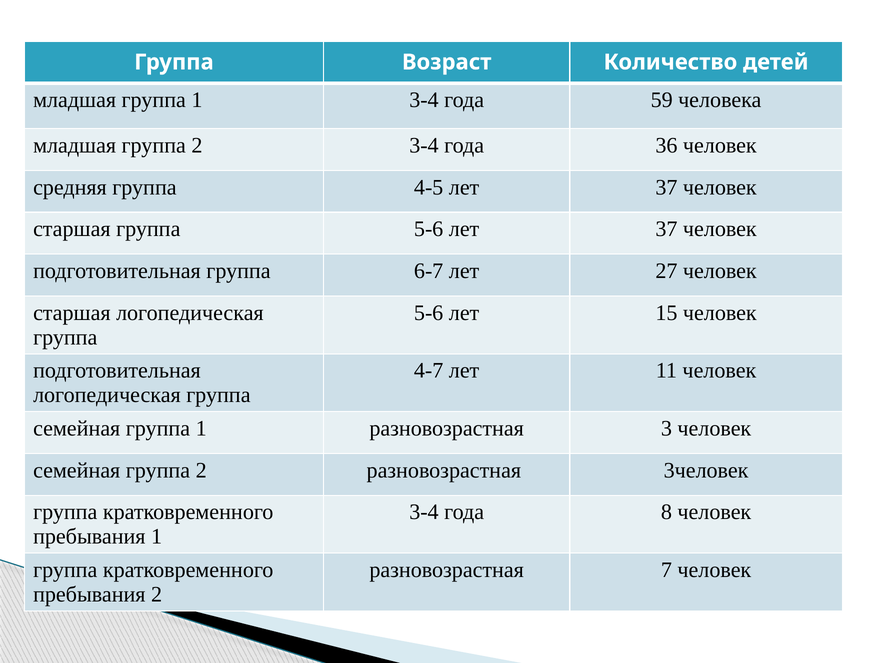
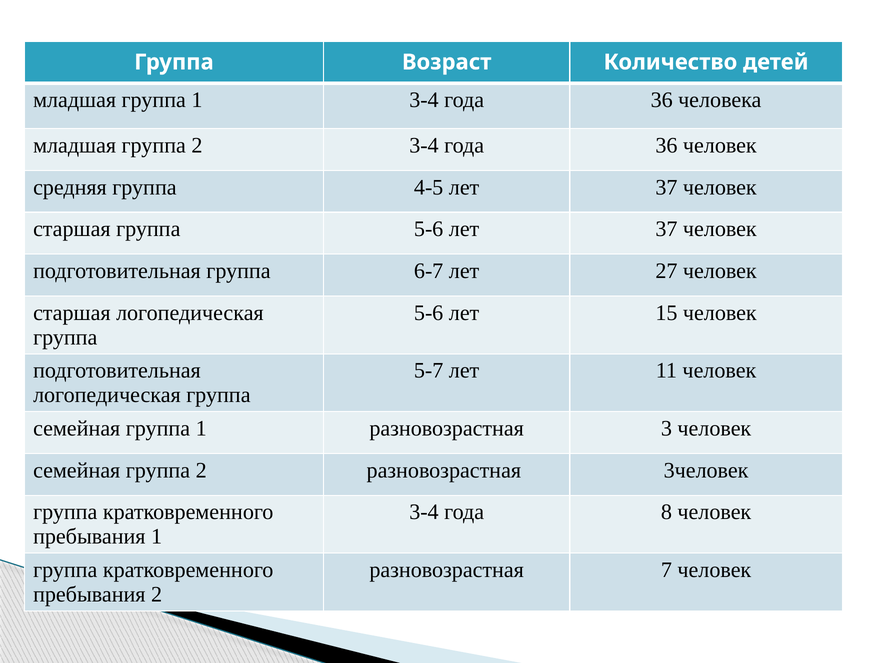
1 3-4 года 59: 59 -> 36
4-7: 4-7 -> 5-7
